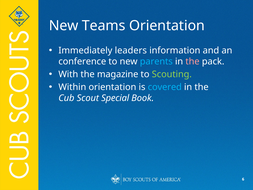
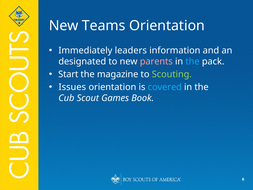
conference: conference -> designated
parents colour: light blue -> pink
the at (192, 61) colour: pink -> light blue
With: With -> Start
Within: Within -> Issues
Special: Special -> Games
